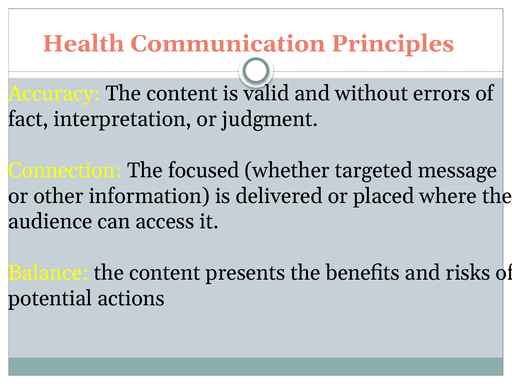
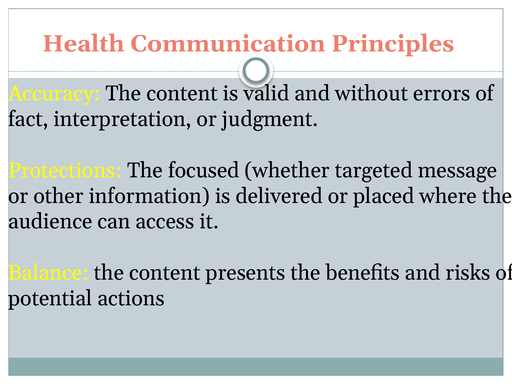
Connection: Connection -> Protections
